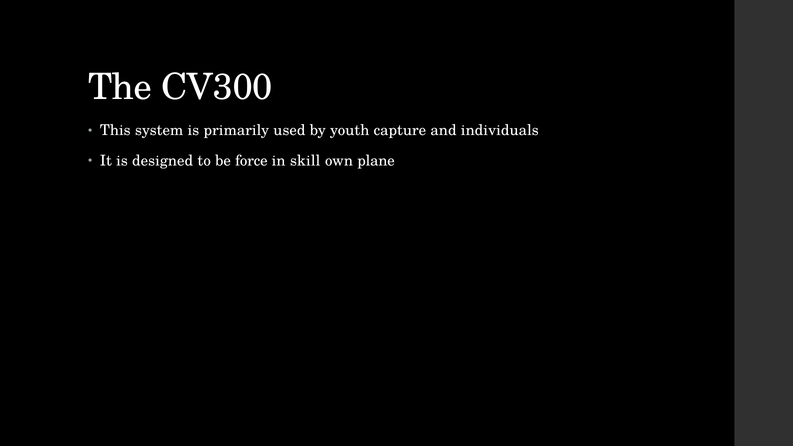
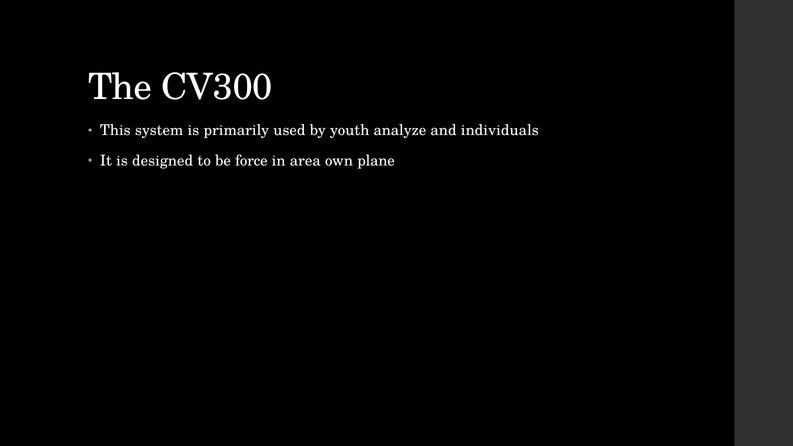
capture: capture -> analyze
skill: skill -> area
